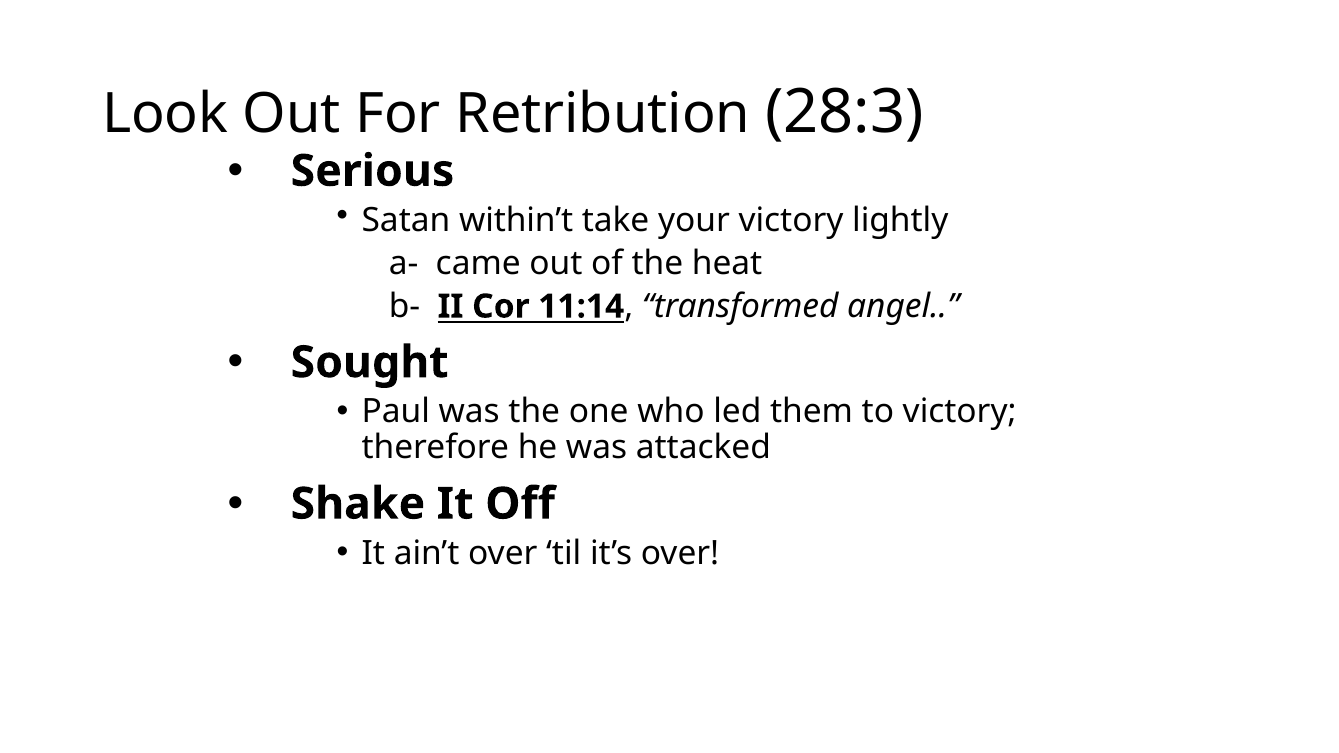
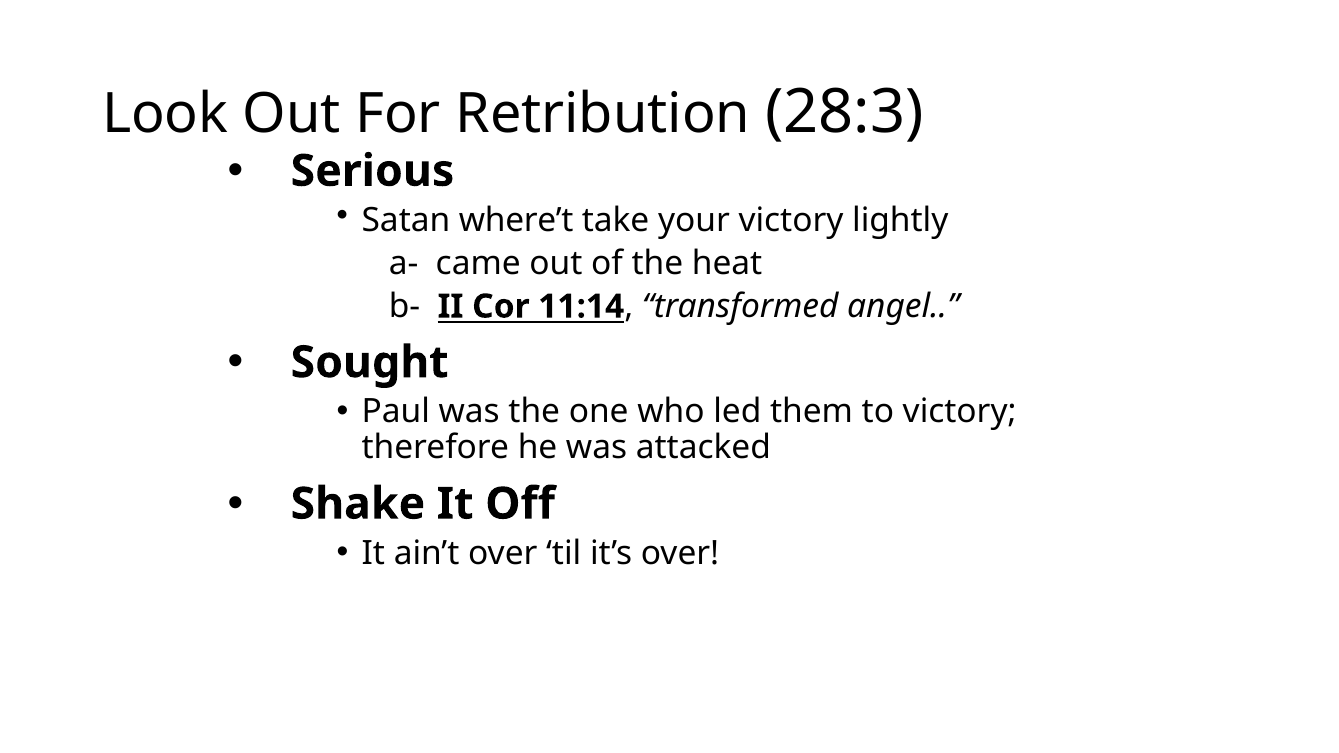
within’t: within’t -> where’t
